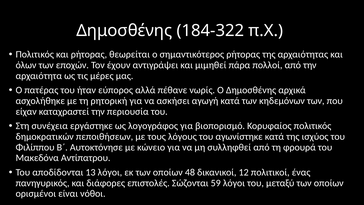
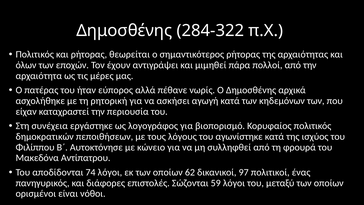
184-322: 184-322 -> 284-322
13: 13 -> 74
48: 48 -> 62
12: 12 -> 97
